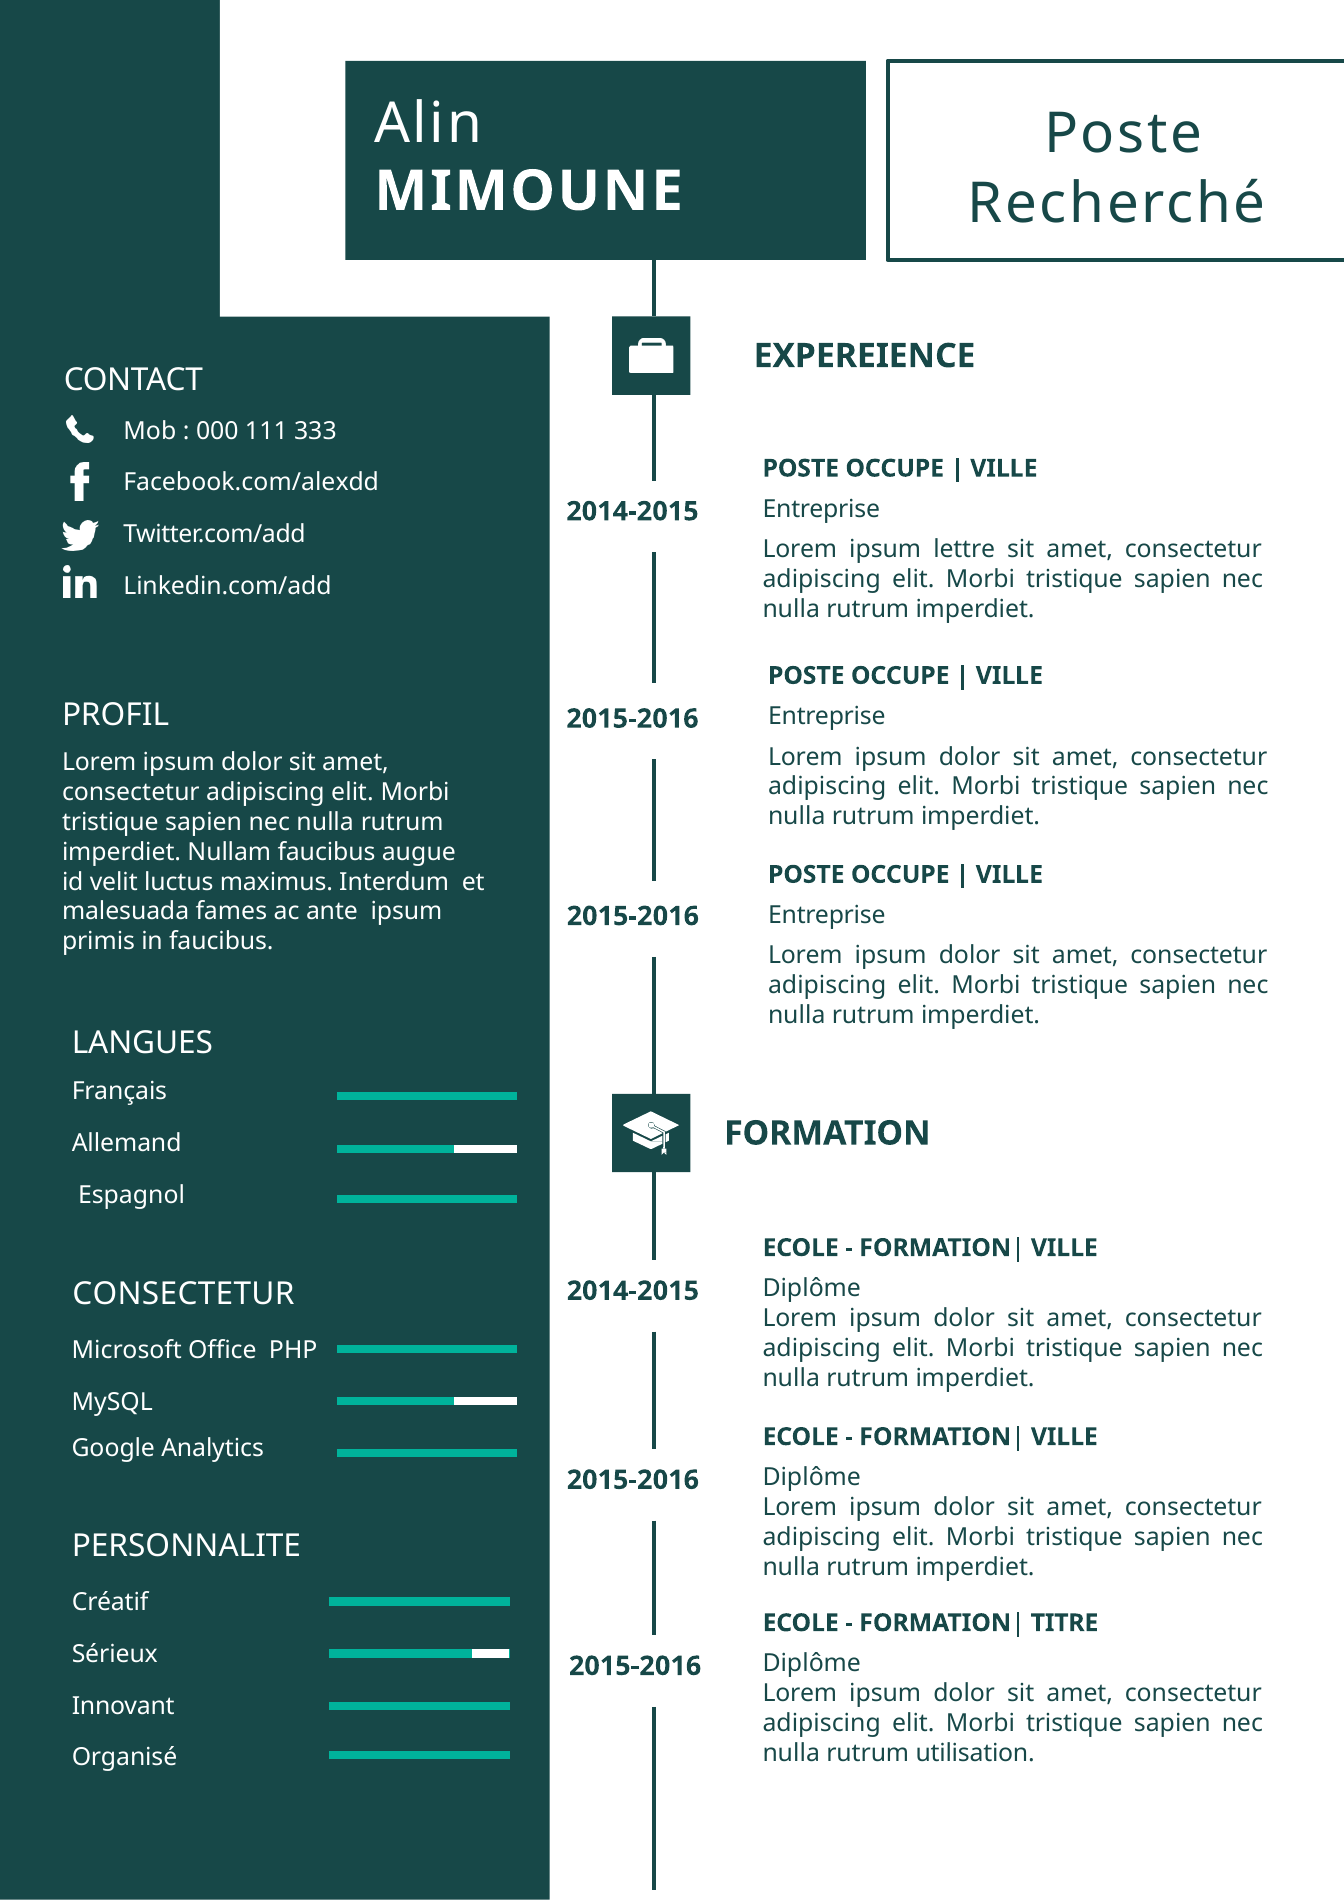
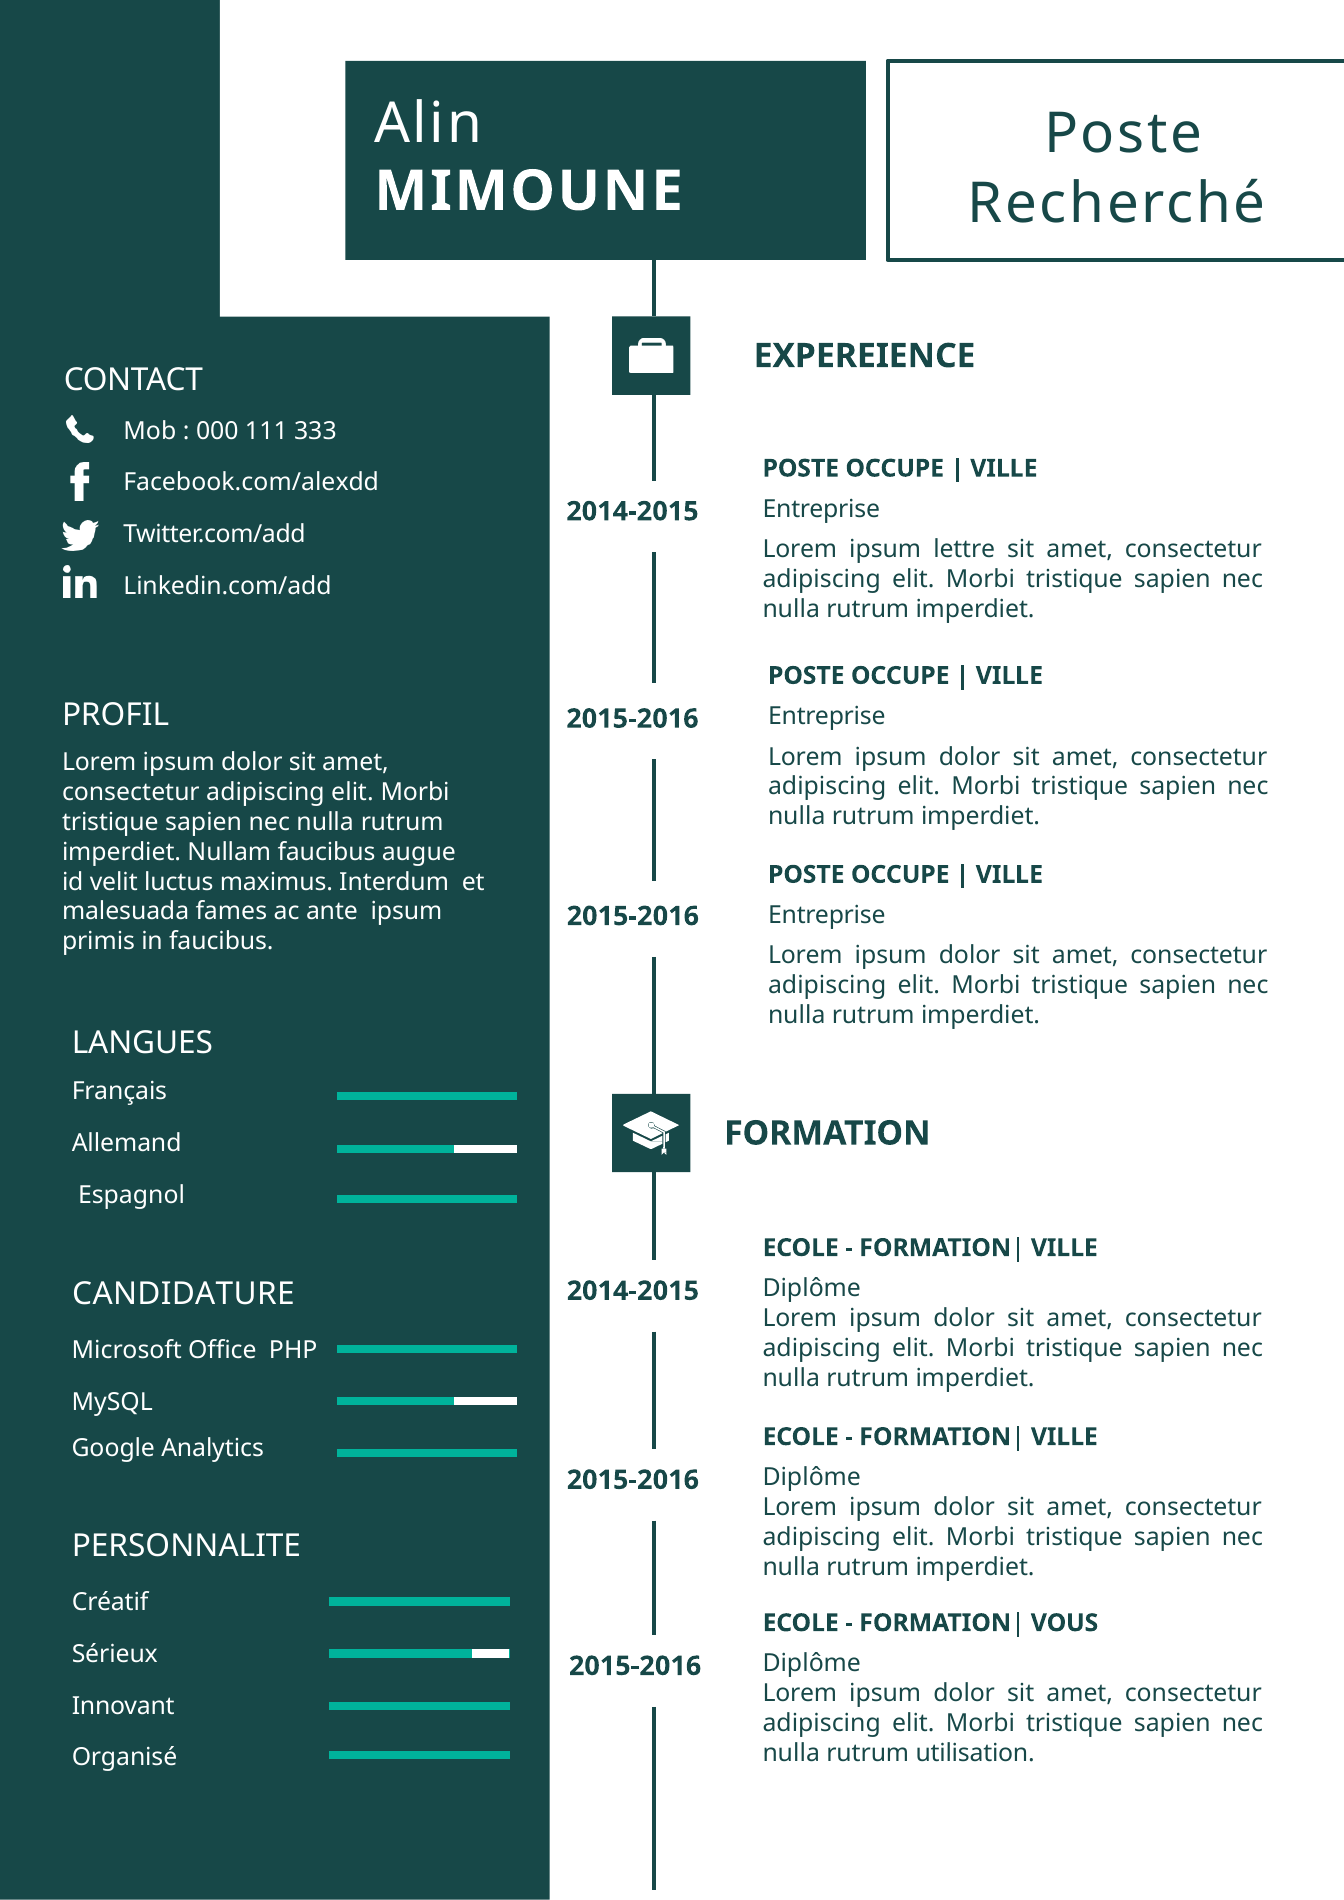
CONSECTETUR at (183, 1294): CONSECTETUR -> CANDIDATURE
TITRE: TITRE -> VOUS
